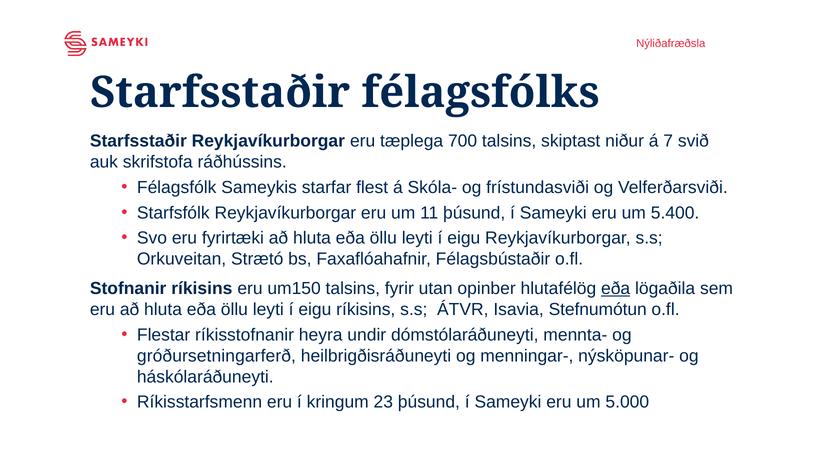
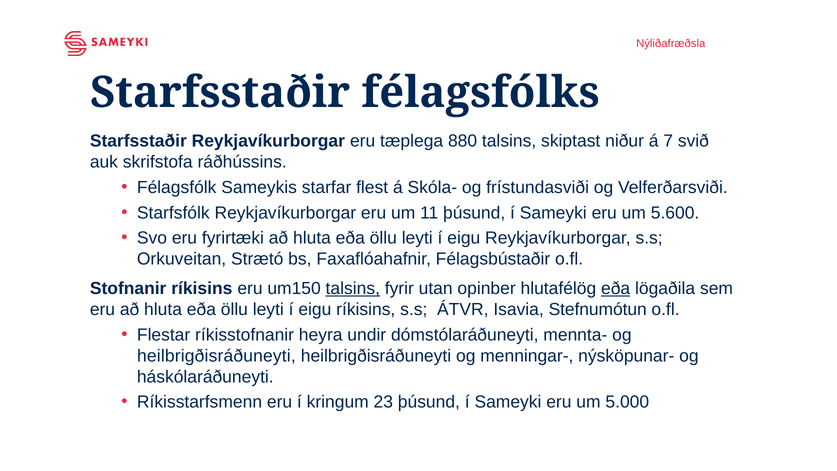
700: 700 -> 880
5.400: 5.400 -> 5.600
talsins at (353, 289) underline: none -> present
gróðursetningarferð at (216, 356): gróðursetningarferð -> heilbrigðisráðuneyti
